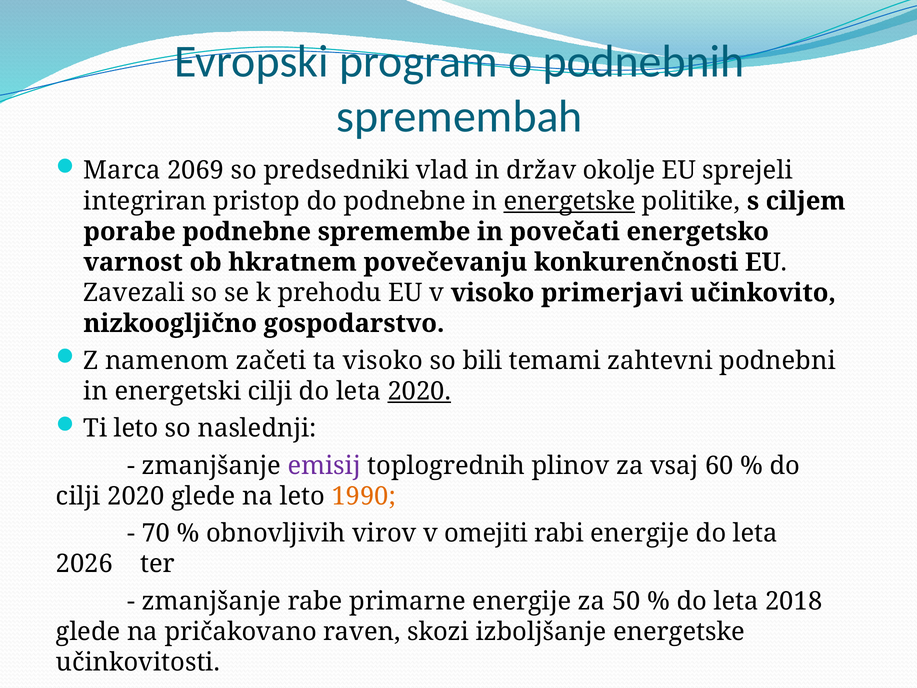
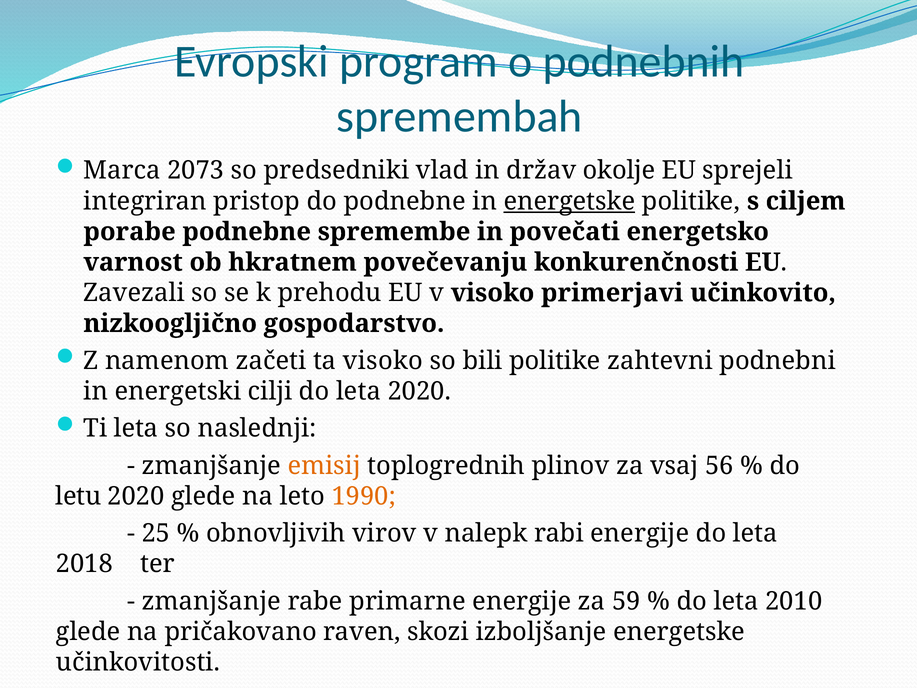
2069: 2069 -> 2073
bili temami: temami -> politike
2020 at (419, 391) underline: present -> none
Ti leto: leto -> leta
emisij colour: purple -> orange
60: 60 -> 56
cilji at (78, 496): cilji -> letu
70: 70 -> 25
omejiti: omejiti -> nalepk
2026: 2026 -> 2018
50: 50 -> 59
2018: 2018 -> 2010
